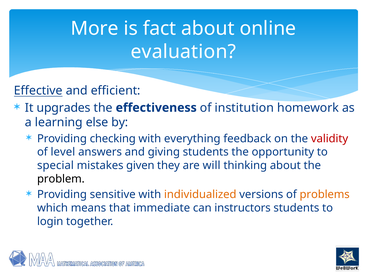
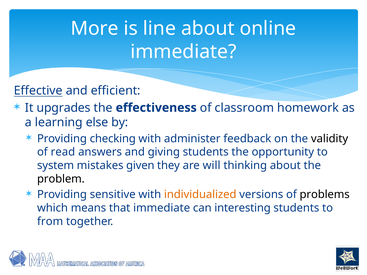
fact: fact -> line
evaluation at (183, 52): evaluation -> immediate
institution: institution -> classroom
everything: everything -> administer
validity colour: red -> black
level: level -> read
special: special -> system
problems colour: orange -> black
instructors: instructors -> interesting
login: login -> from
